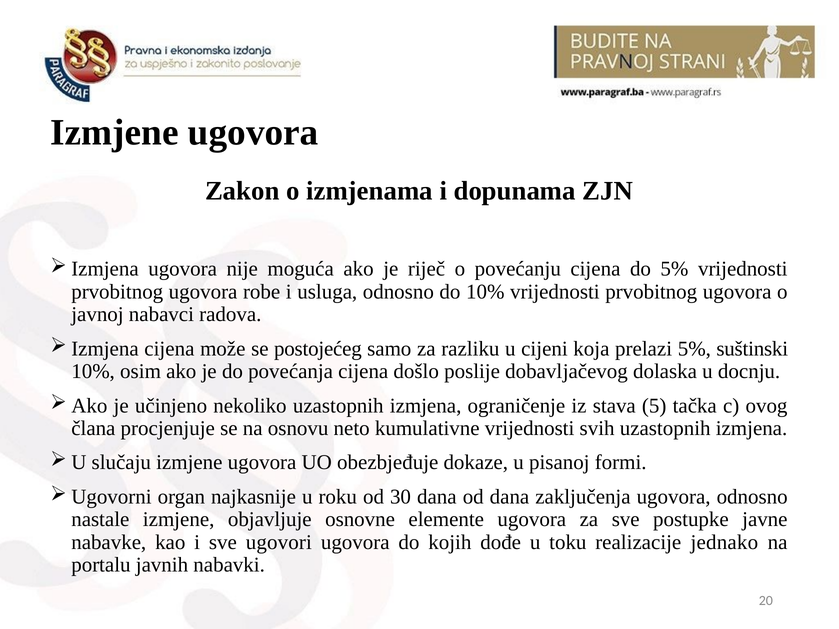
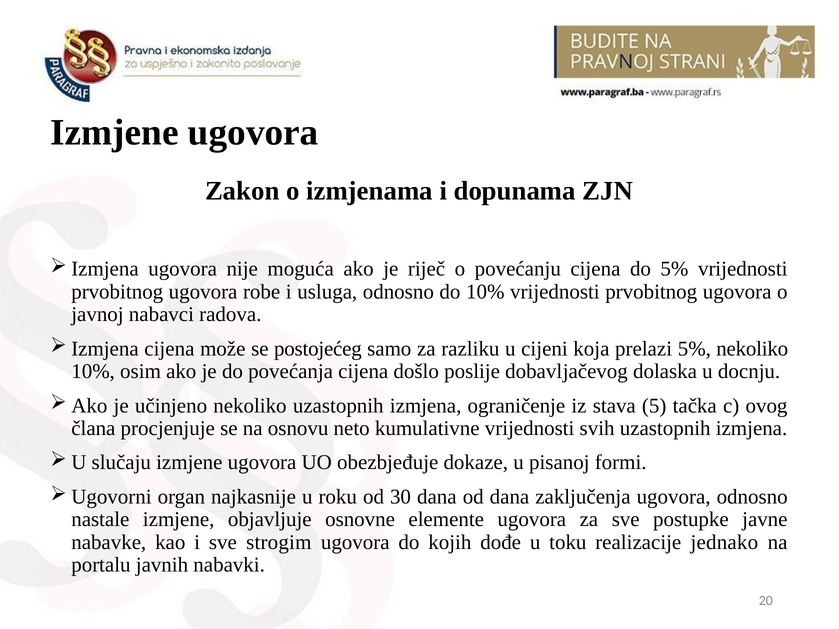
5% suštinski: suštinski -> nekoliko
ugovori: ugovori -> strogim
